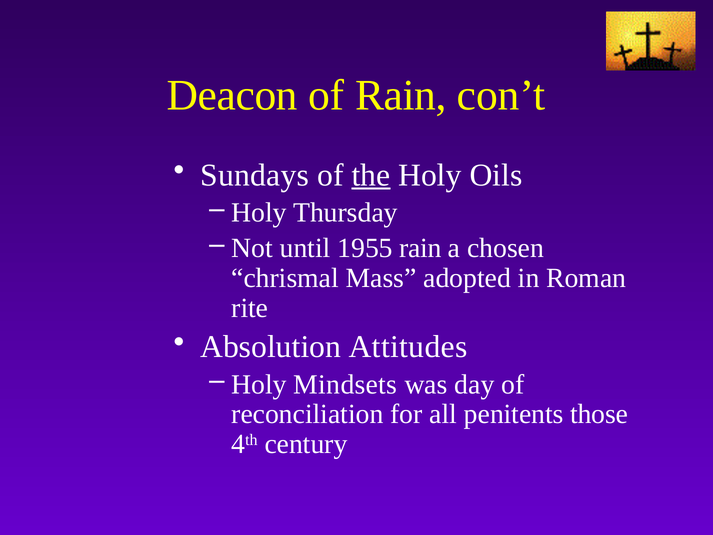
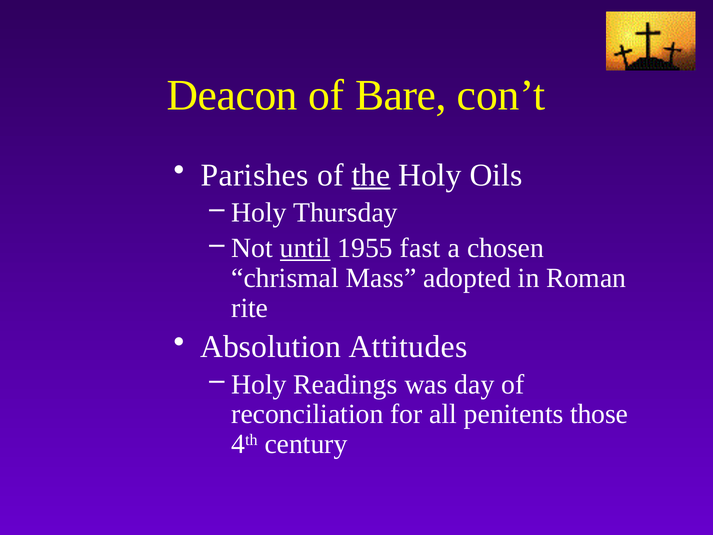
of Rain: Rain -> Bare
Sundays: Sundays -> Parishes
until underline: none -> present
1955 rain: rain -> fast
Mindsets: Mindsets -> Readings
